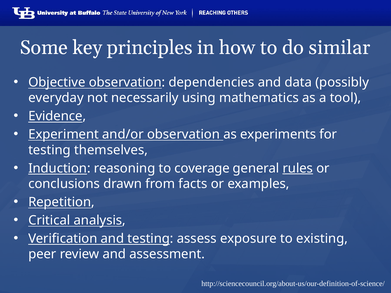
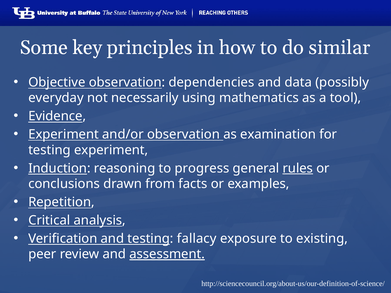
experiments: experiments -> examination
testing themselves: themselves -> experiment
coverage: coverage -> progress
assess: assess -> fallacy
assessment underline: none -> present
